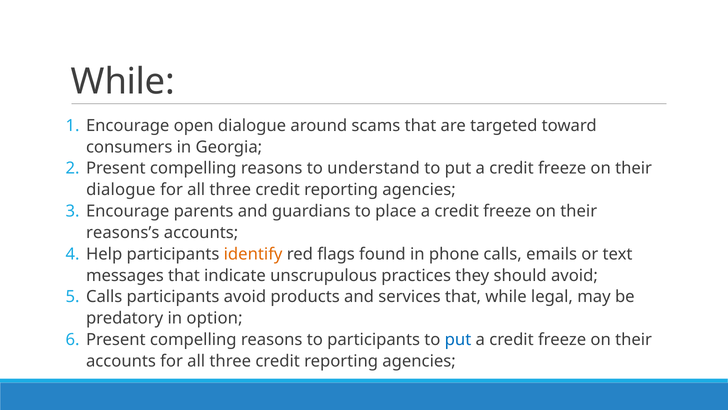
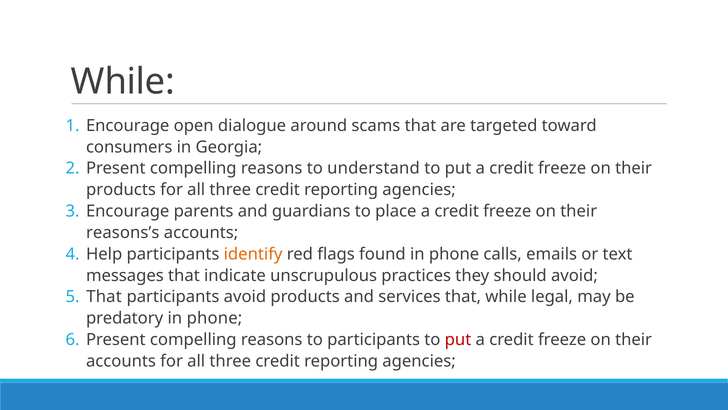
dialogue at (121, 190): dialogue -> products
Calls at (104, 297): Calls -> That
predatory in option: option -> phone
put at (458, 339) colour: blue -> red
